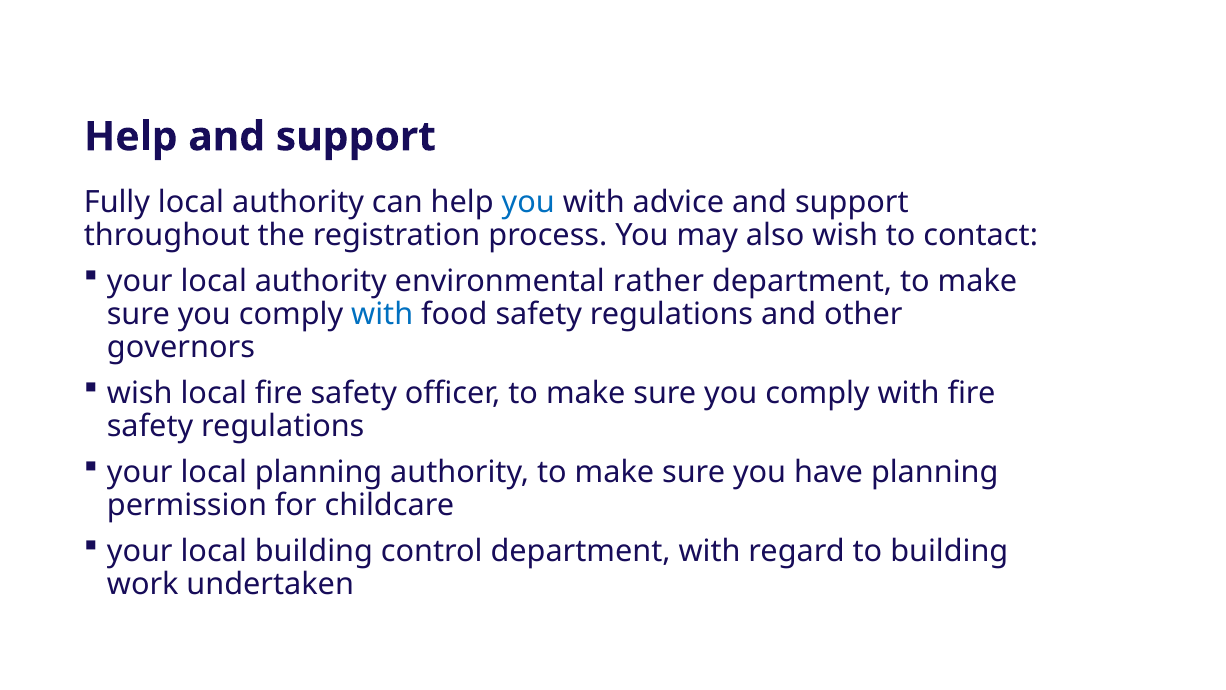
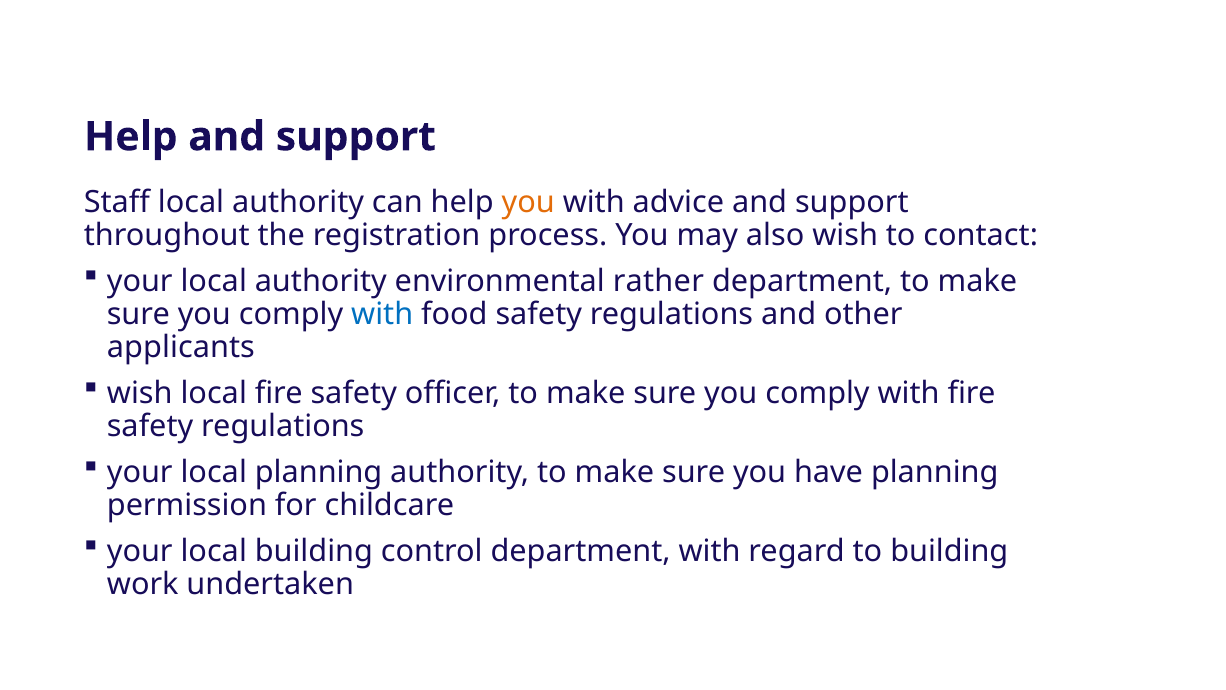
Fully: Fully -> Staff
you at (528, 202) colour: blue -> orange
governors: governors -> applicants
